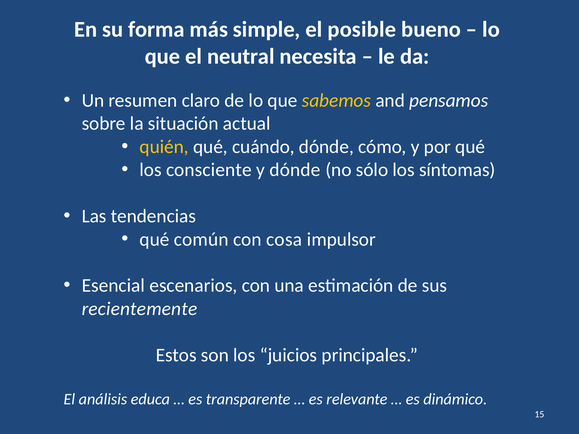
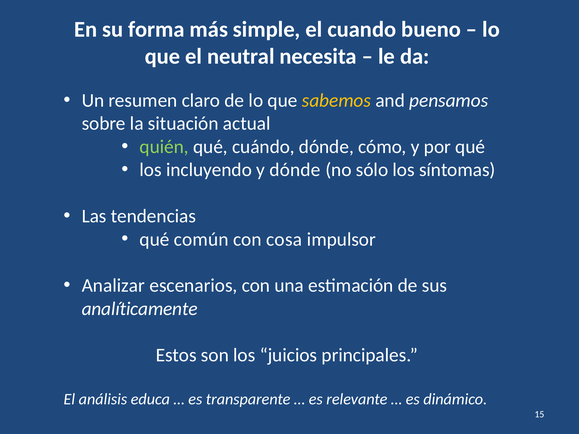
posible: posible -> cuando
quién colour: yellow -> light green
consciente: consciente -> incluyendo
Esencial: Esencial -> Analizar
recientemente: recientemente -> analíticamente
